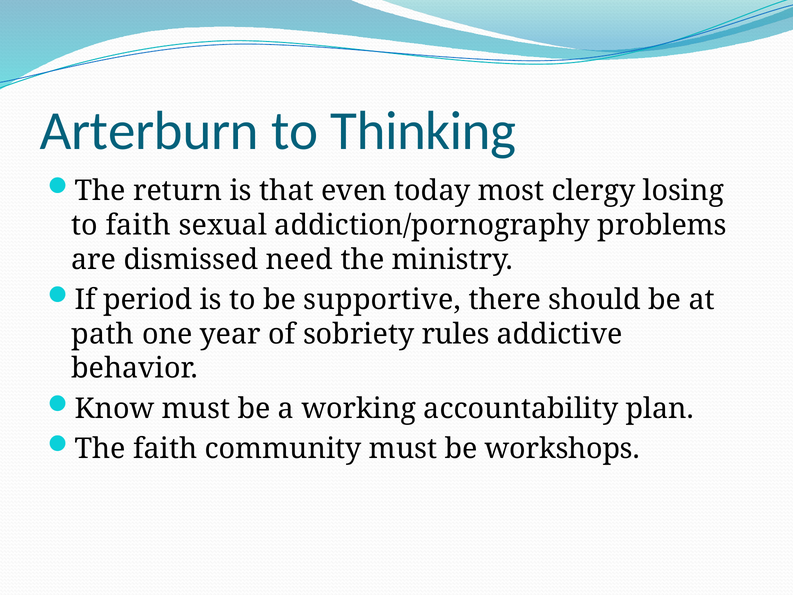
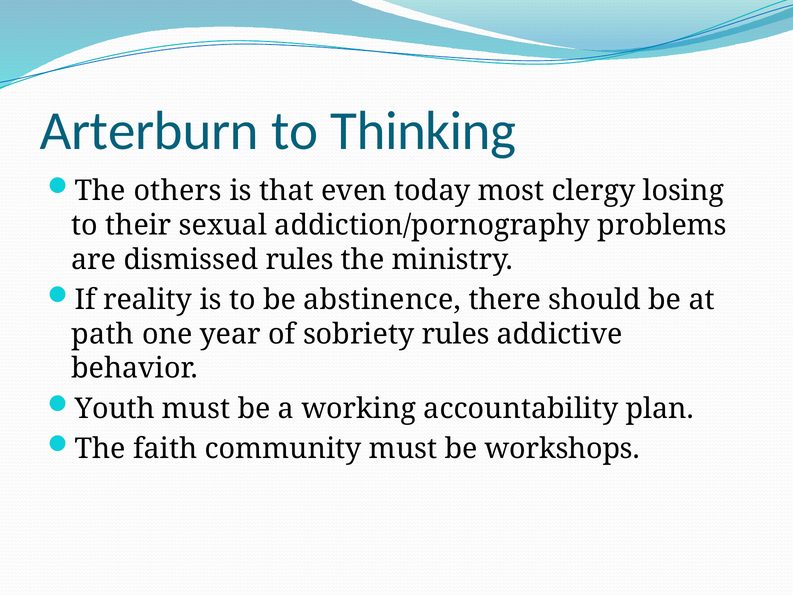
return: return -> others
to faith: faith -> their
dismissed need: need -> rules
period: period -> reality
supportive: supportive -> abstinence
Know: Know -> Youth
